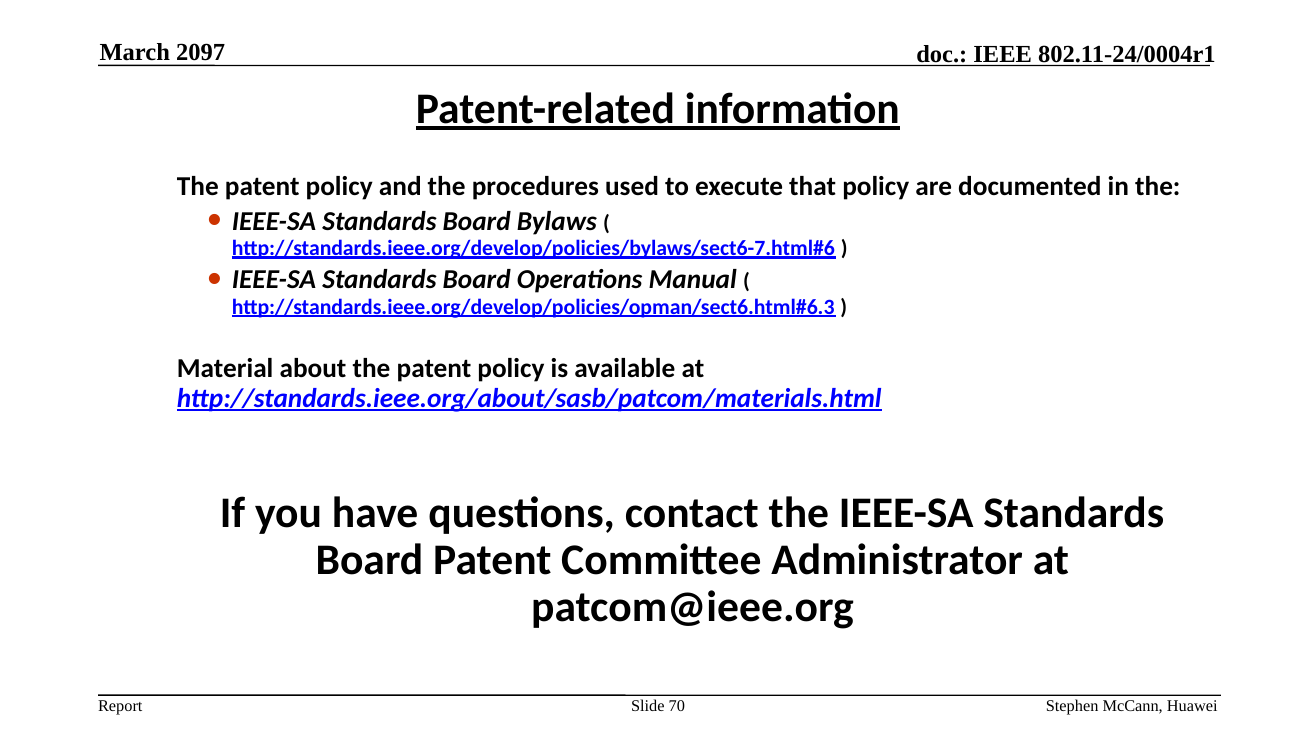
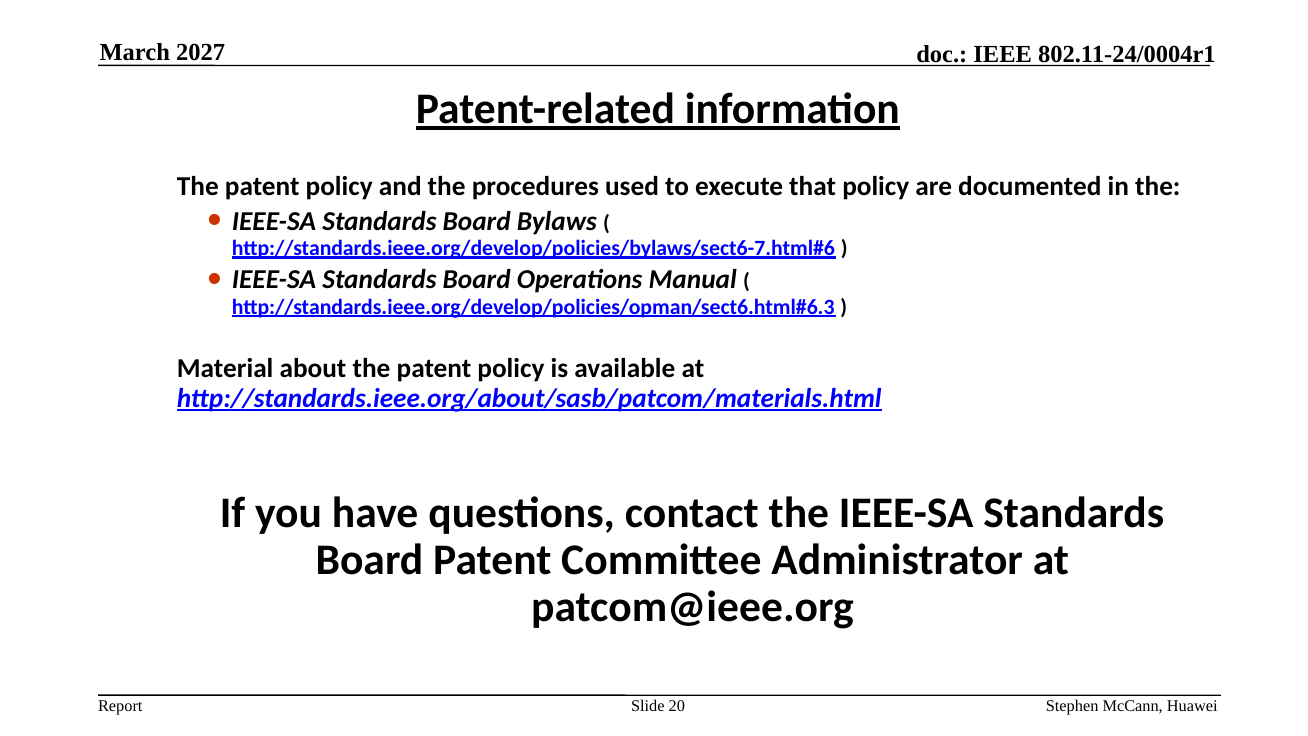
2097: 2097 -> 2027
70: 70 -> 20
